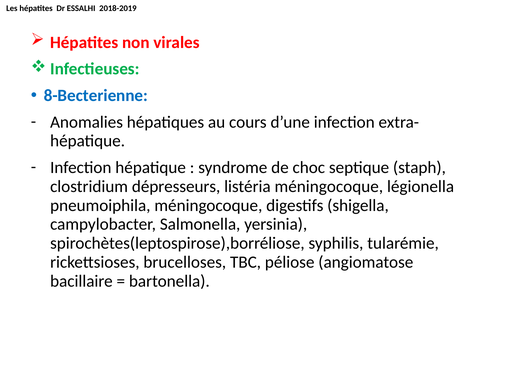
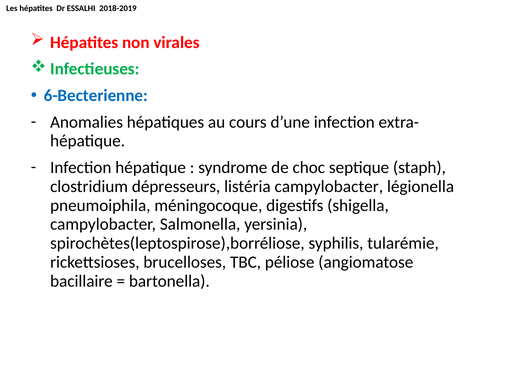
8-Becterienne: 8-Becterienne -> 6-Becterienne
listéria méningocoque: méningocoque -> campylobacter
